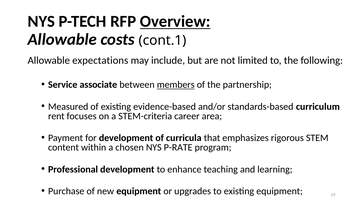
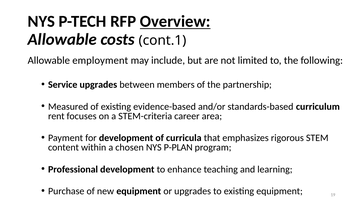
expectations: expectations -> employment
Service associate: associate -> upgrades
members underline: present -> none
P-RATE: P-RATE -> P-PLAN
